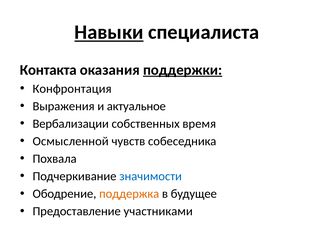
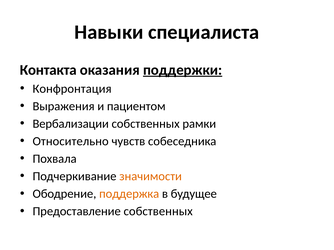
Навыки underline: present -> none
актуальное: актуальное -> пациентом
время: время -> рамки
Осмысленной: Осмысленной -> Относительно
значимости colour: blue -> orange
Предоставление участниками: участниками -> собственных
